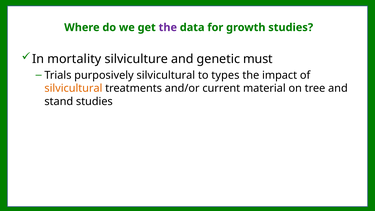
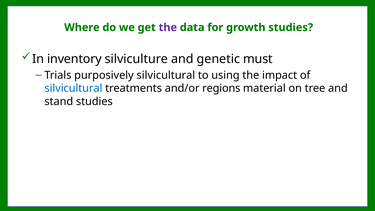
mortality: mortality -> inventory
types: types -> using
silvicultural at (73, 88) colour: orange -> blue
current: current -> regions
